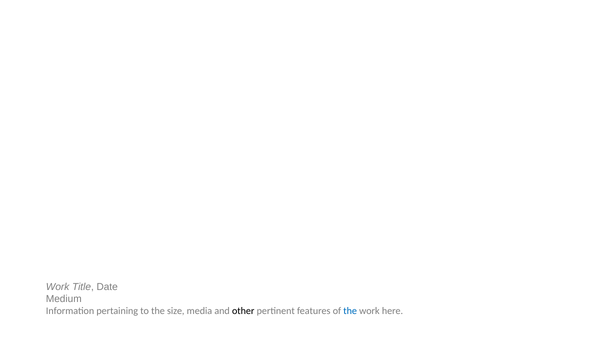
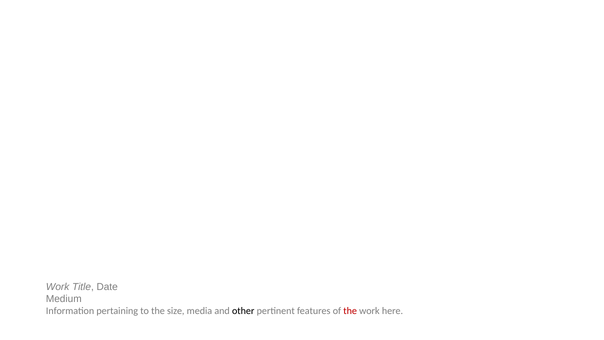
the at (350, 311) colour: blue -> red
